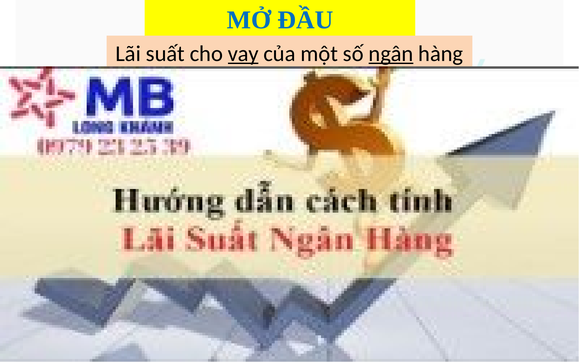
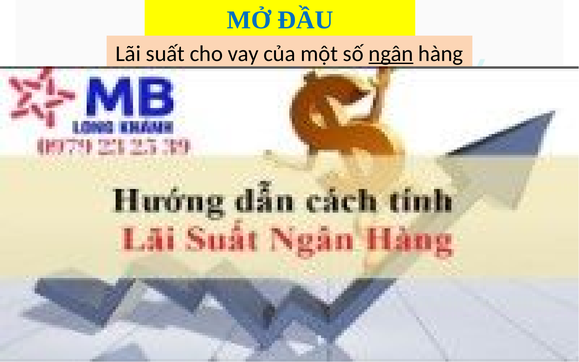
vay underline: present -> none
